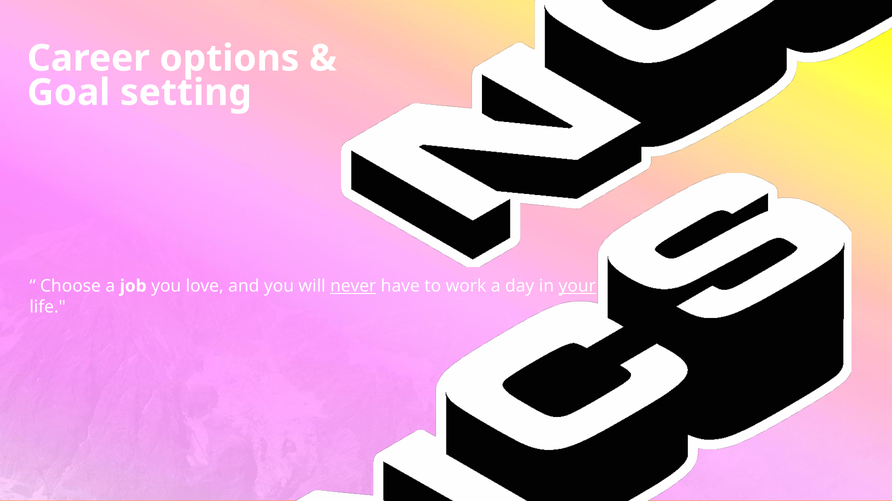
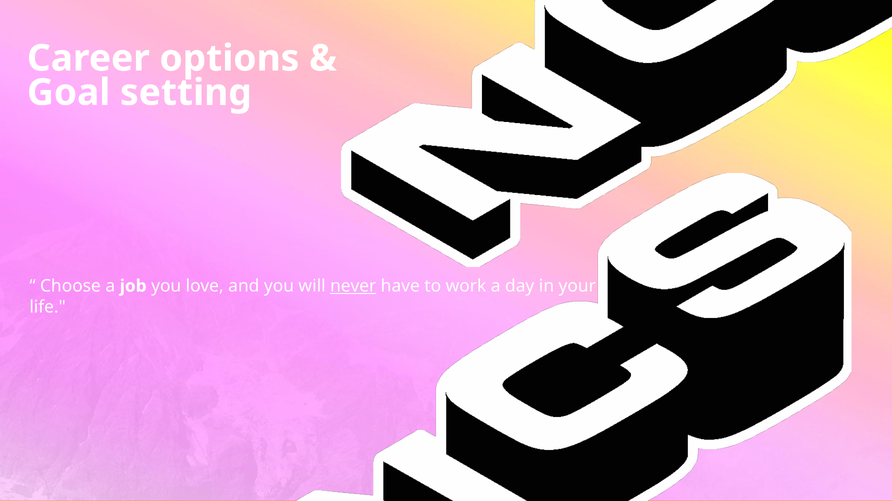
your underline: present -> none
